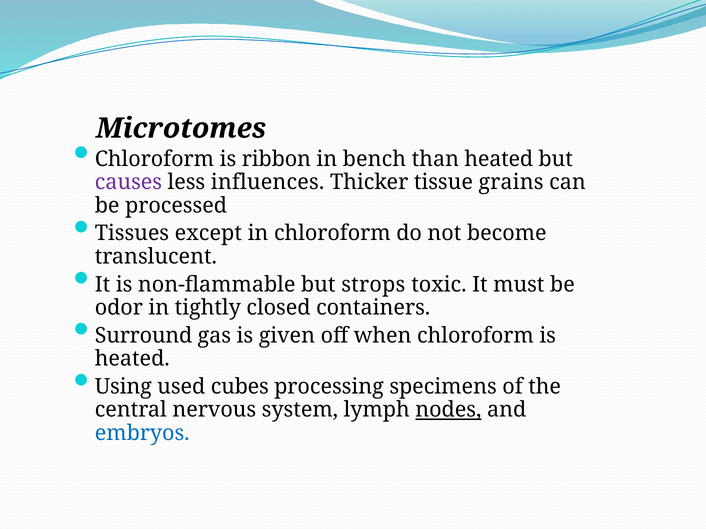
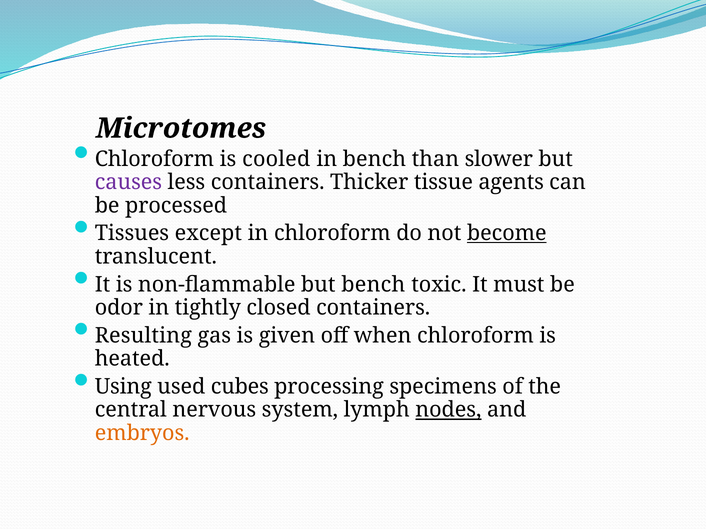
ribbon: ribbon -> cooled
than heated: heated -> slower
less influences: influences -> containers
grains: grains -> agents
become underline: none -> present
but strops: strops -> bench
Surround: Surround -> Resulting
embryos colour: blue -> orange
